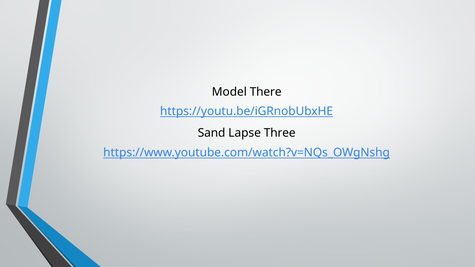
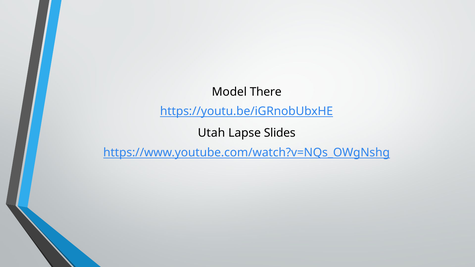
Sand: Sand -> Utah
Three: Three -> Slides
